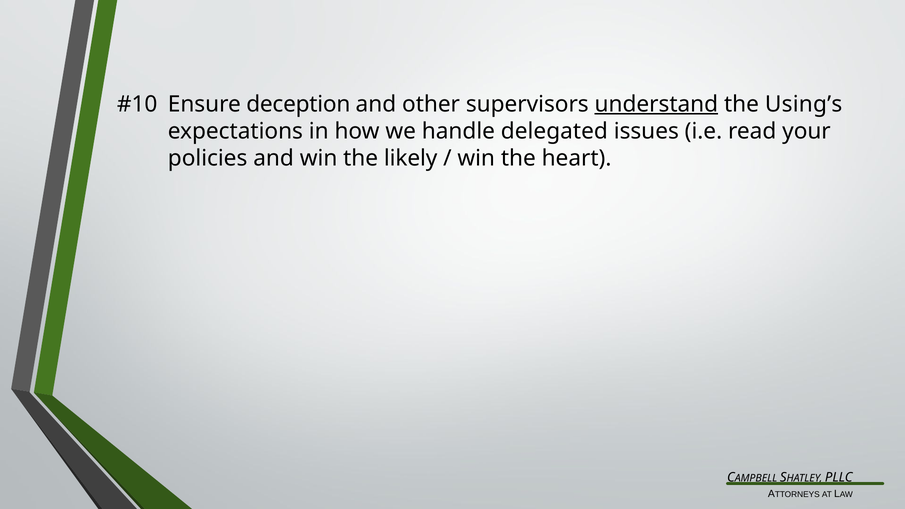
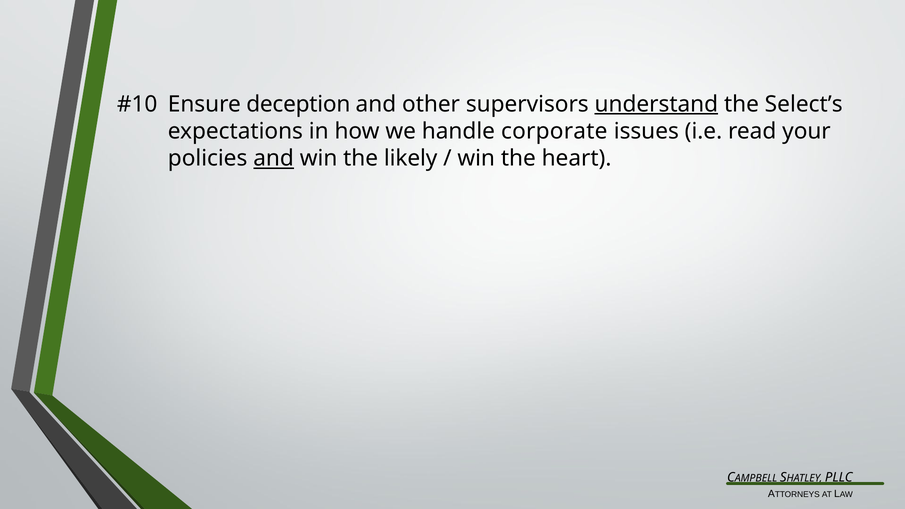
Using’s: Using’s -> Select’s
delegated: delegated -> corporate
and at (274, 158) underline: none -> present
